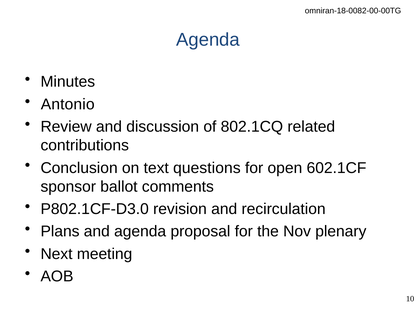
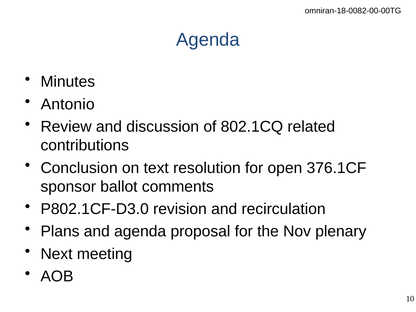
questions: questions -> resolution
602.1CF: 602.1CF -> 376.1CF
